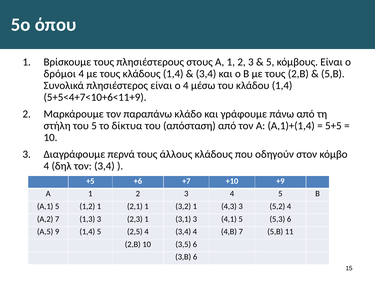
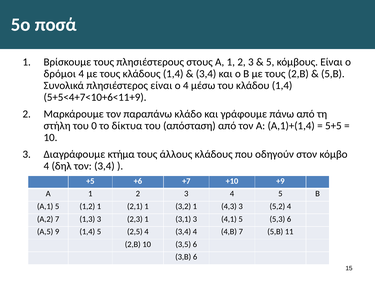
όπου: όπου -> ποσά
του 5: 5 -> 0
περνά: περνά -> κτήμα
